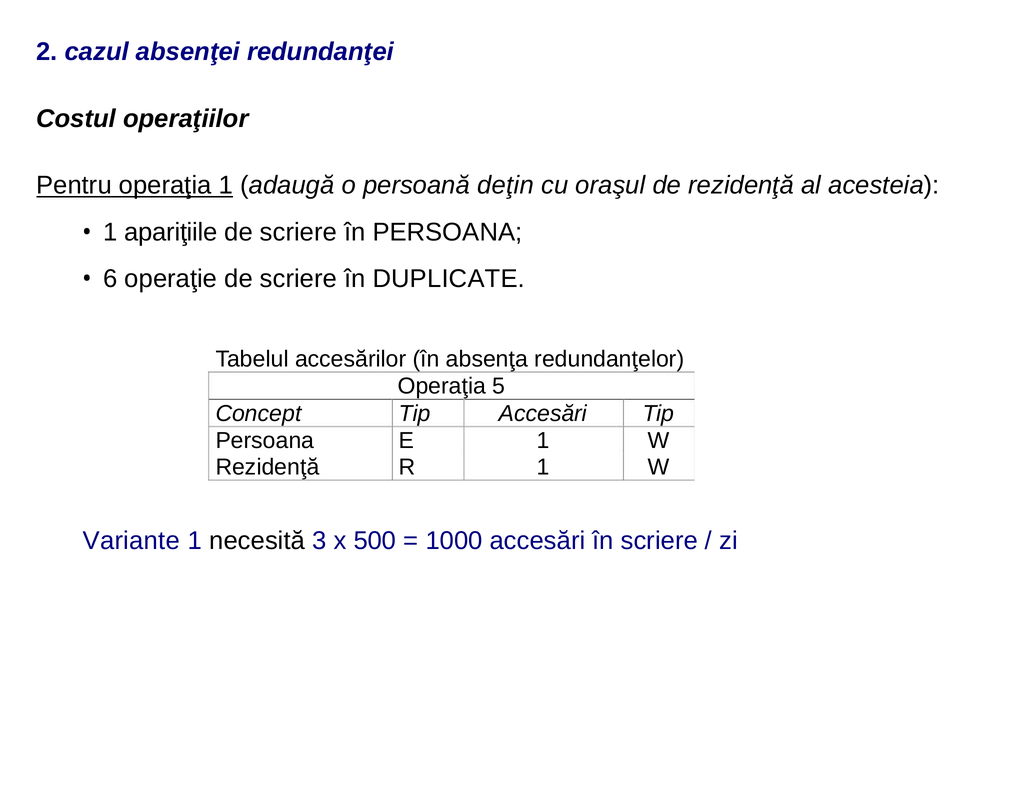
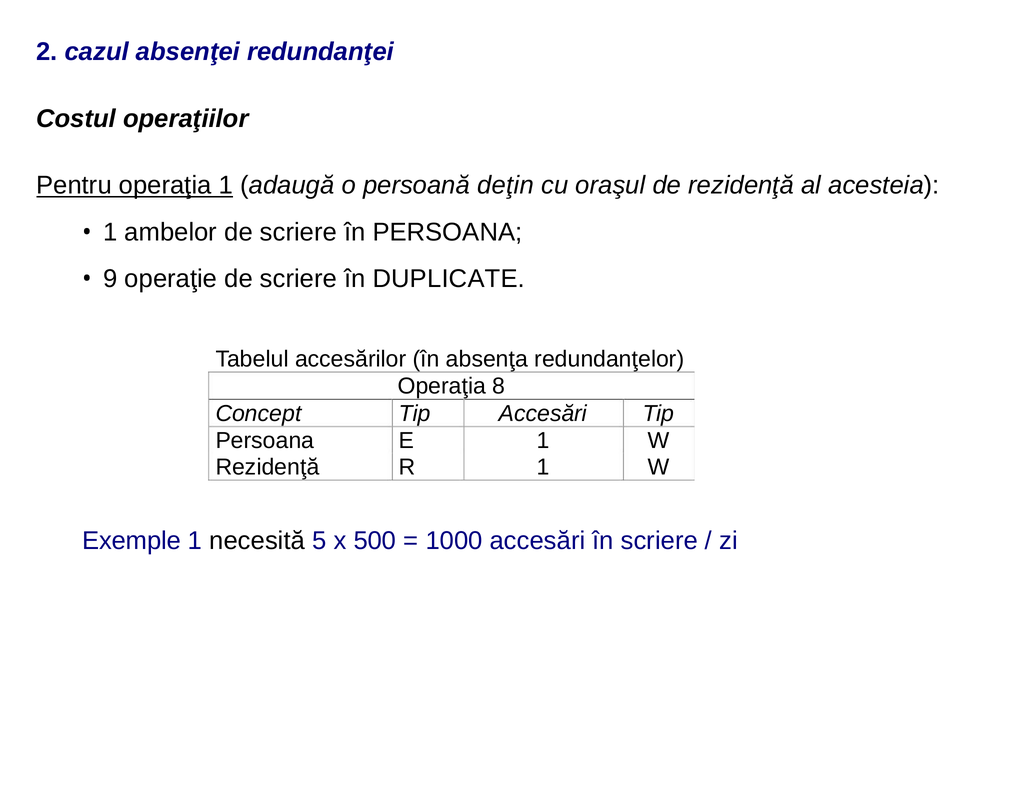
apariţiile: apariţiile -> ambelor
6: 6 -> 9
5: 5 -> 8
Variante: Variante -> Exemple
3: 3 -> 5
